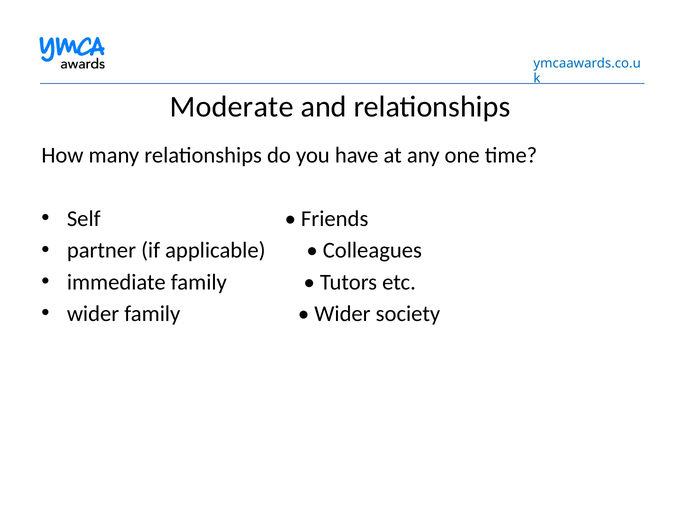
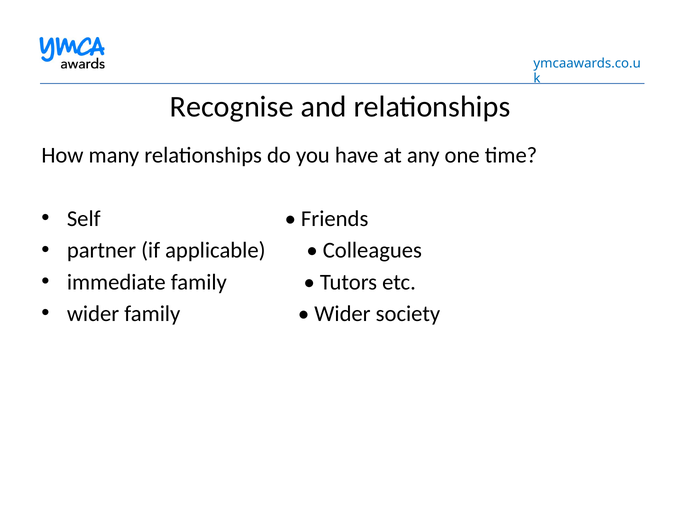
Moderate: Moderate -> Recognise
